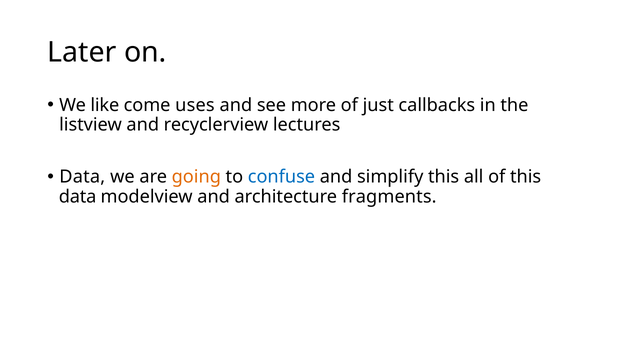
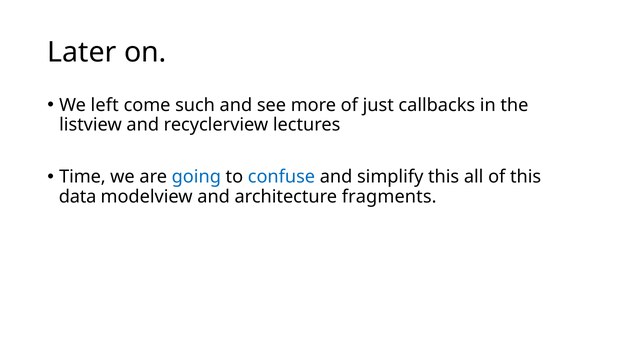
like: like -> left
uses: uses -> such
Data at (82, 177): Data -> Time
going colour: orange -> blue
